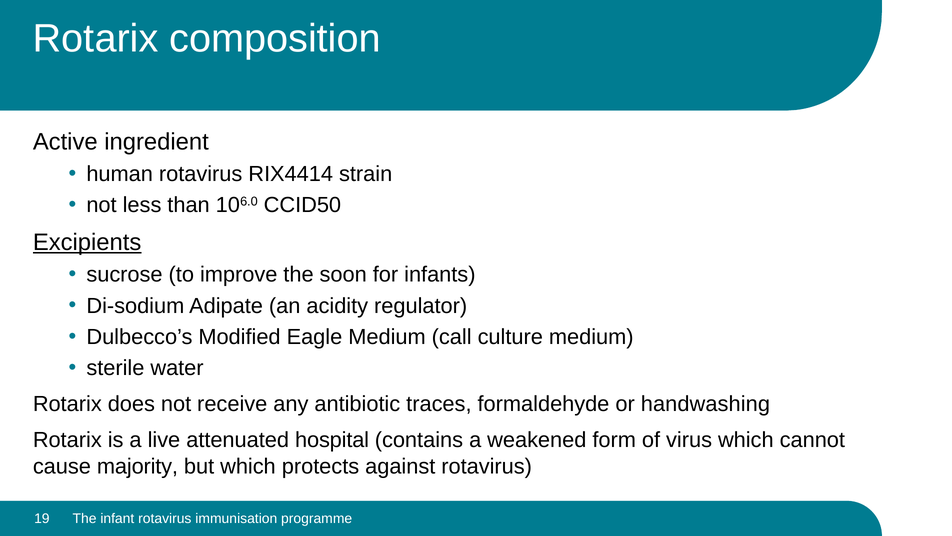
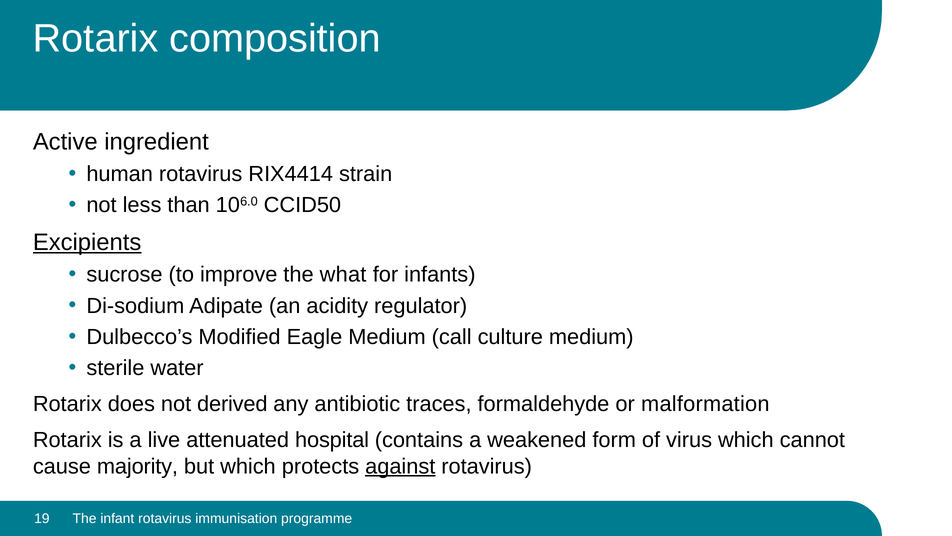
soon: soon -> what
receive: receive -> derived
handwashing: handwashing -> malformation
against underline: none -> present
